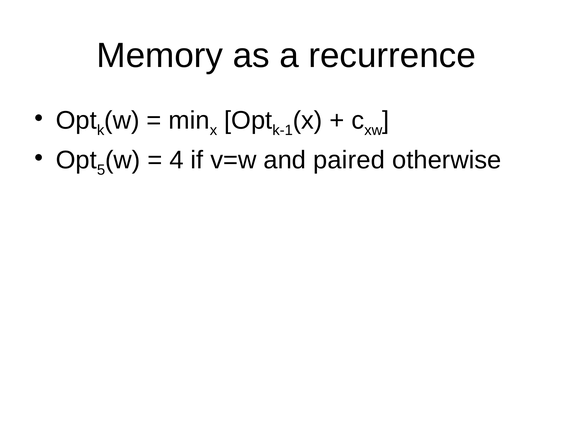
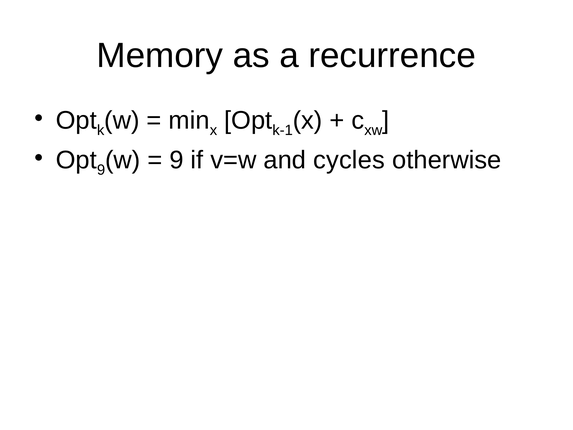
5 at (101, 170): 5 -> 9
4 at (176, 160): 4 -> 9
paired: paired -> cycles
